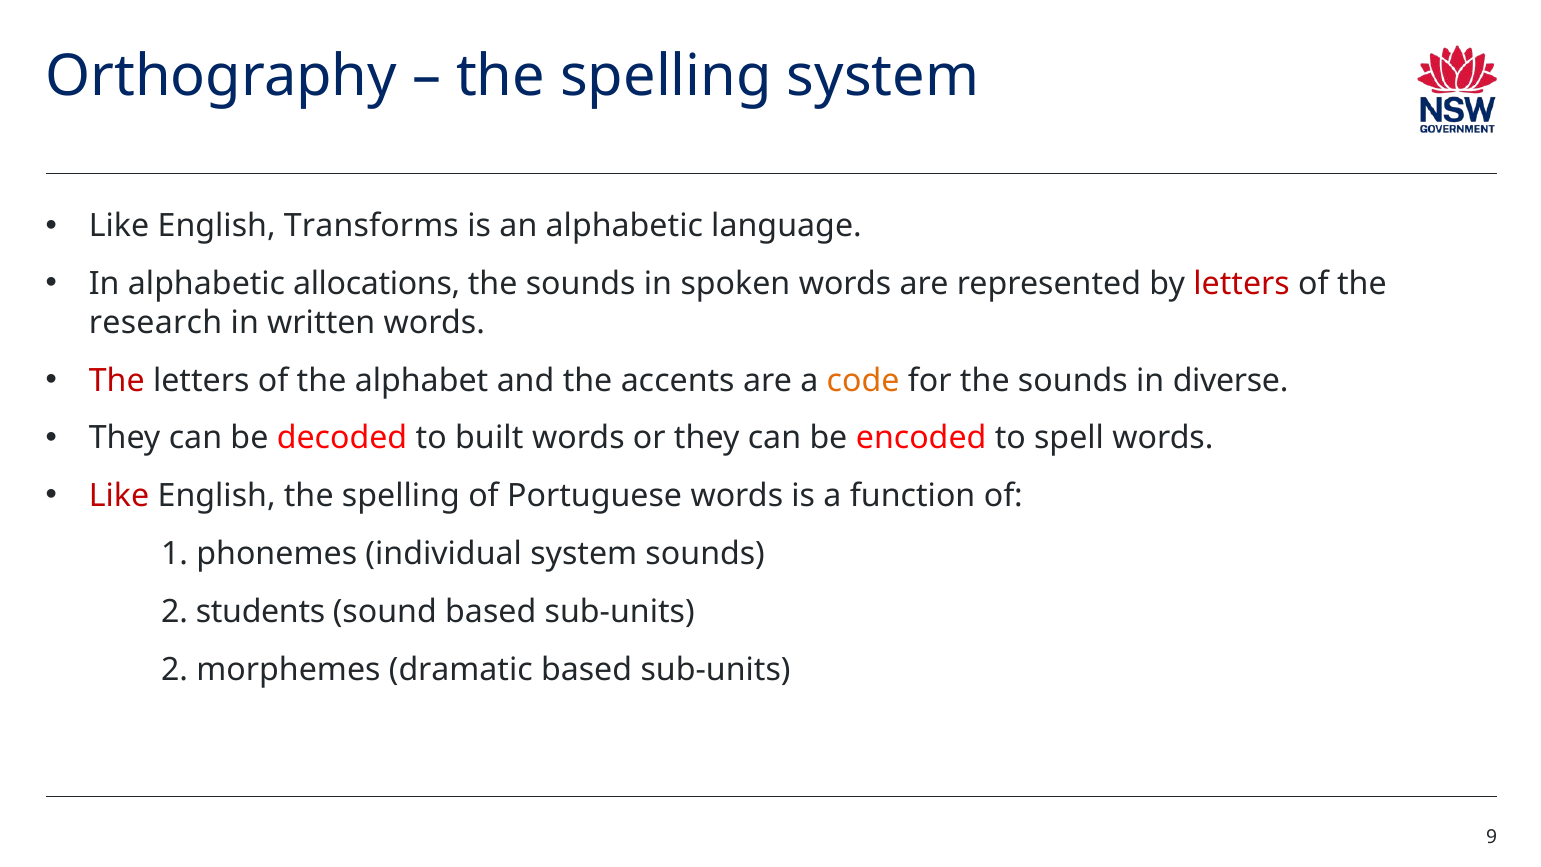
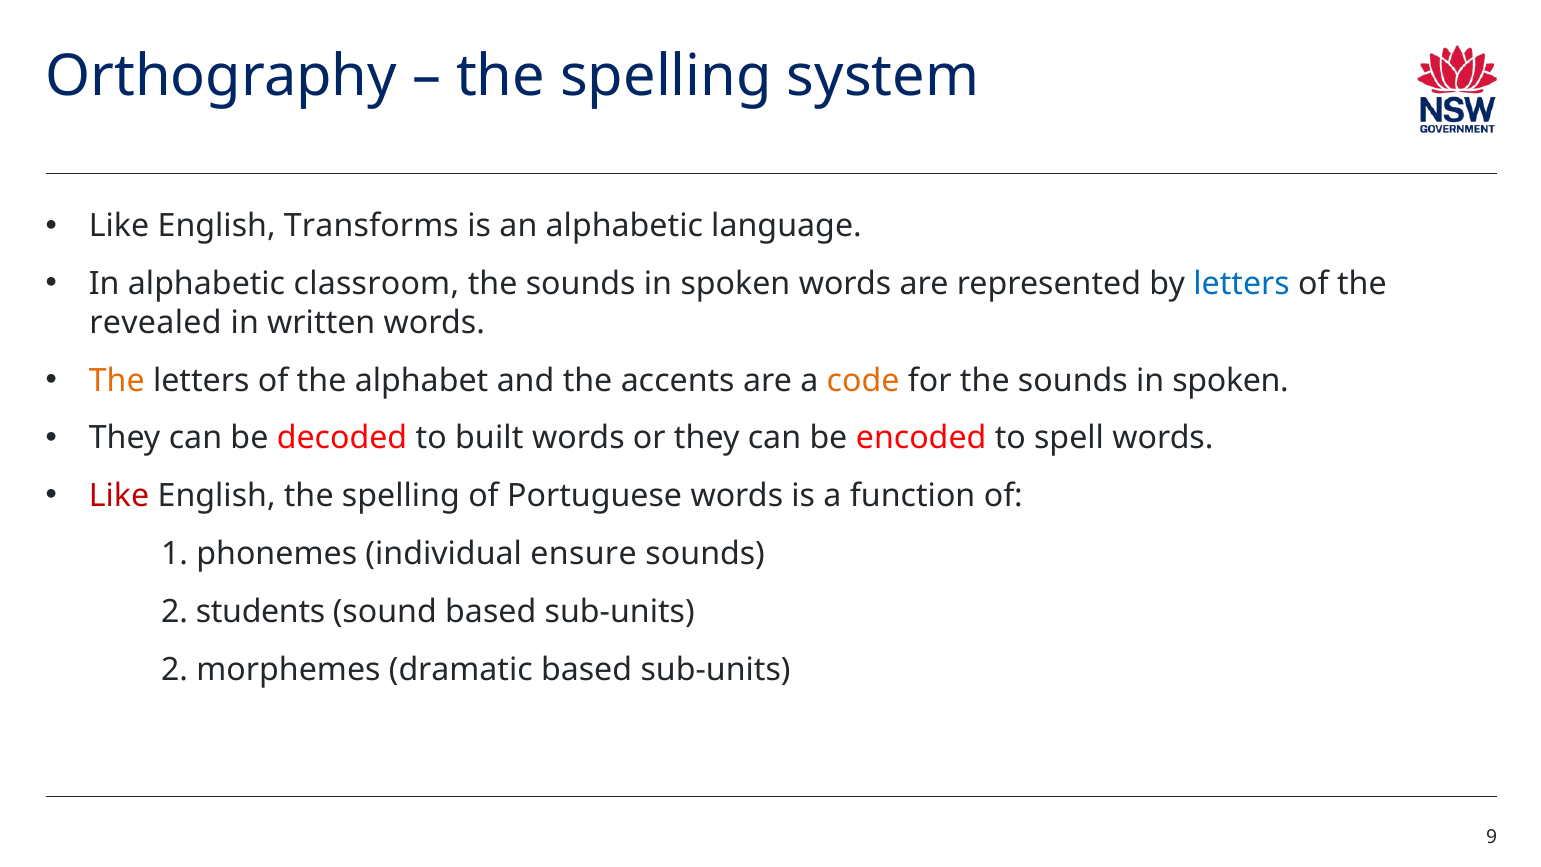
allocations: allocations -> classroom
letters at (1242, 284) colour: red -> blue
research: research -> revealed
The at (117, 380) colour: red -> orange
diverse at (1231, 380): diverse -> spoken
individual system: system -> ensure
